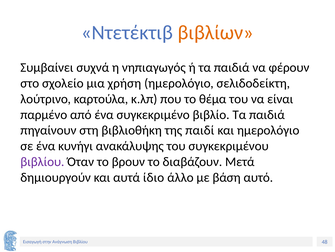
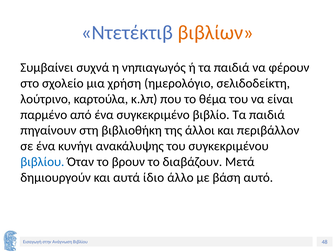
παιδί: παιδί -> άλλοι
και ημερολόγιο: ημερολόγιο -> περιβάλλον
βιβλίου at (42, 161) colour: purple -> blue
